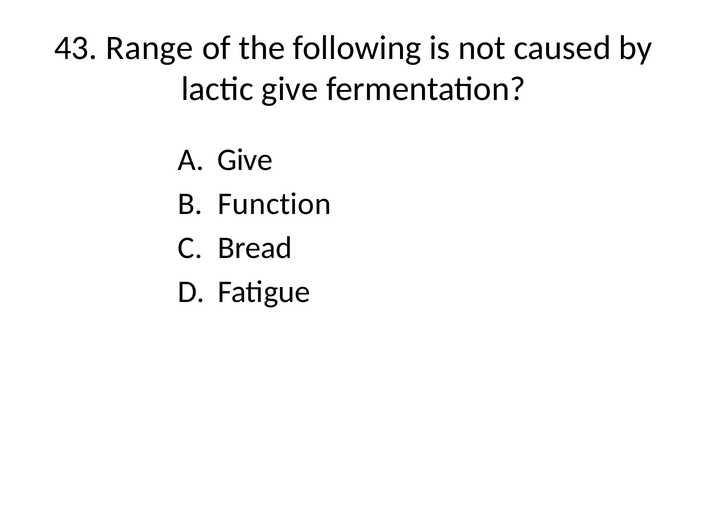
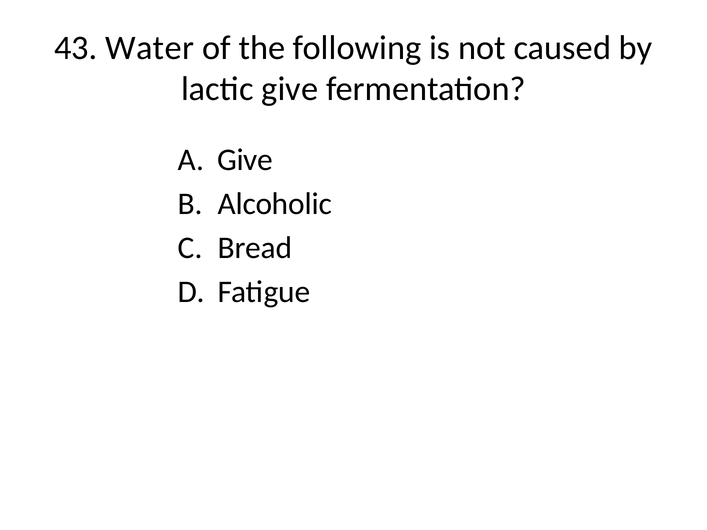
Range: Range -> Water
Function: Function -> Alcoholic
